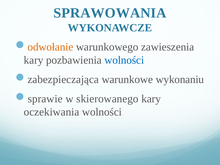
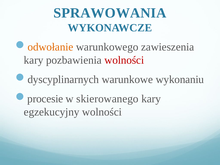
wolności at (124, 60) colour: blue -> red
zabezpieczająca: zabezpieczająca -> dyscyplinarnych
sprawie: sprawie -> procesie
oczekiwania: oczekiwania -> egzekucyjny
